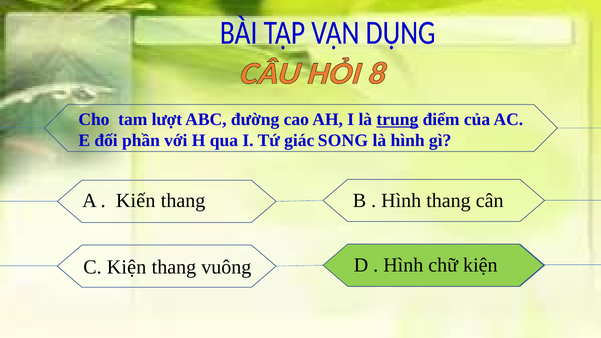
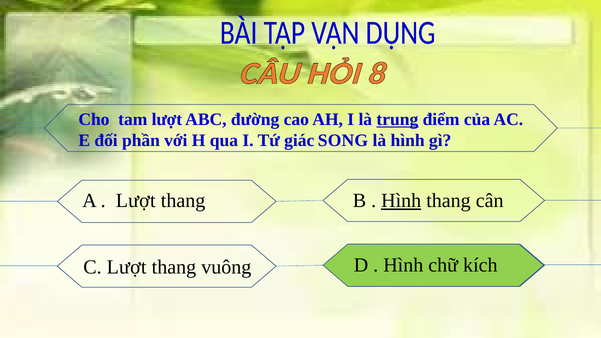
Kiến at (136, 201): Kiến -> Lượt
Hình at (401, 201) underline: none -> present
chữ kiện: kiện -> kích
C Kiện: Kiện -> Lượt
